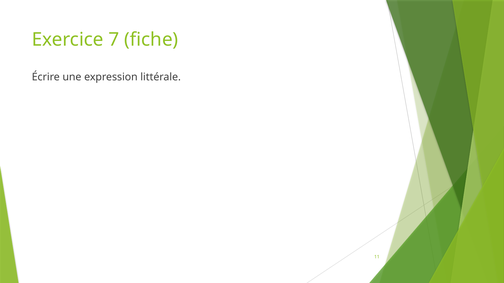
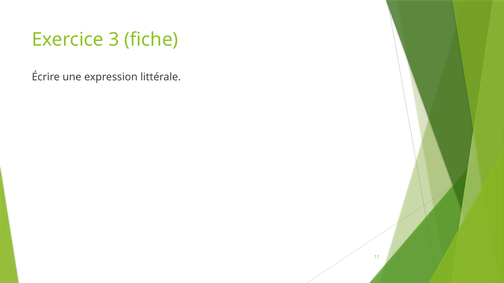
7: 7 -> 3
